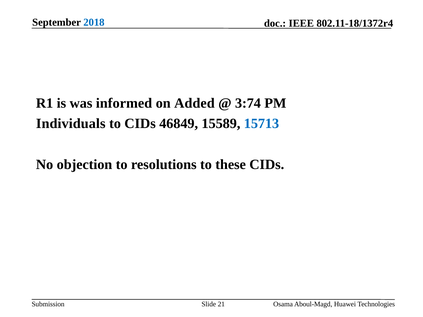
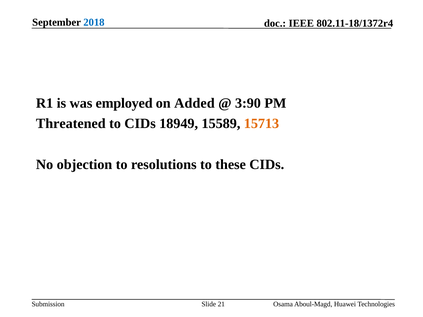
informed: informed -> employed
3:74: 3:74 -> 3:90
Individuals: Individuals -> Threatened
46849: 46849 -> 18949
15713 colour: blue -> orange
